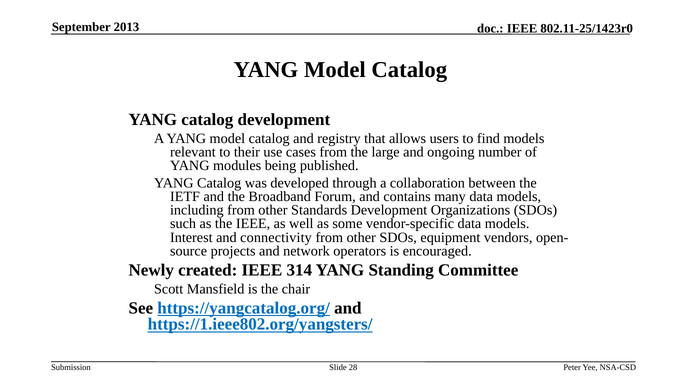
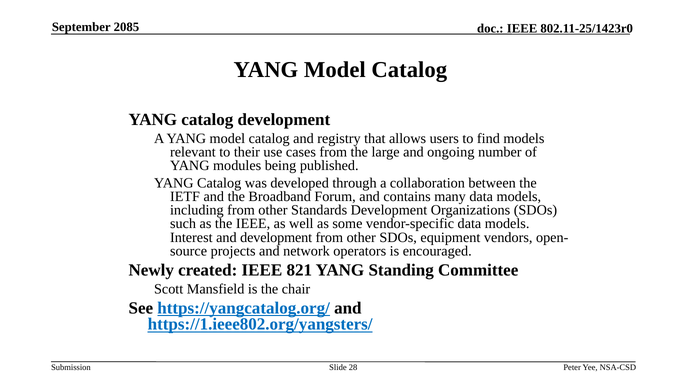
2013: 2013 -> 2085
and connectivity: connectivity -> development
314: 314 -> 821
